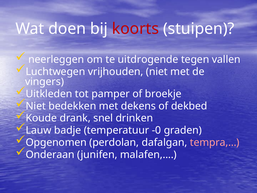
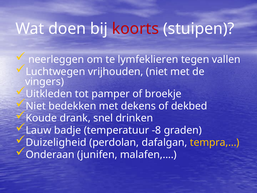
uitdrogende: uitdrogende -> lymfeklieren
-0: -0 -> -8
Opgenomen: Opgenomen -> Duizeligheid
tempra,… colour: pink -> yellow
